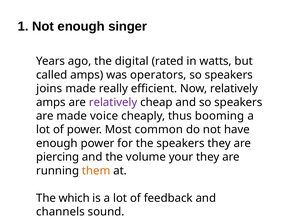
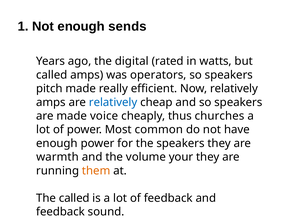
singer: singer -> sends
joins: joins -> pitch
relatively at (113, 102) colour: purple -> blue
booming: booming -> churches
piercing: piercing -> warmth
The which: which -> called
channels at (60, 212): channels -> feedback
